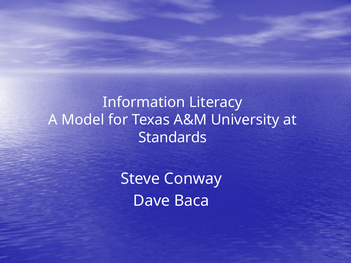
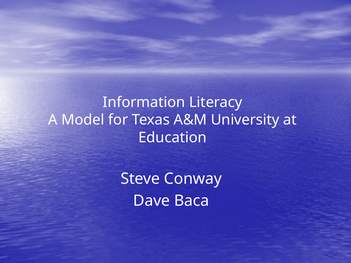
Standards: Standards -> Education
